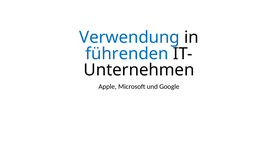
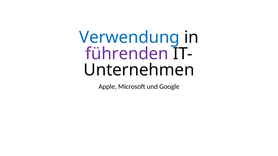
führenden colour: blue -> purple
